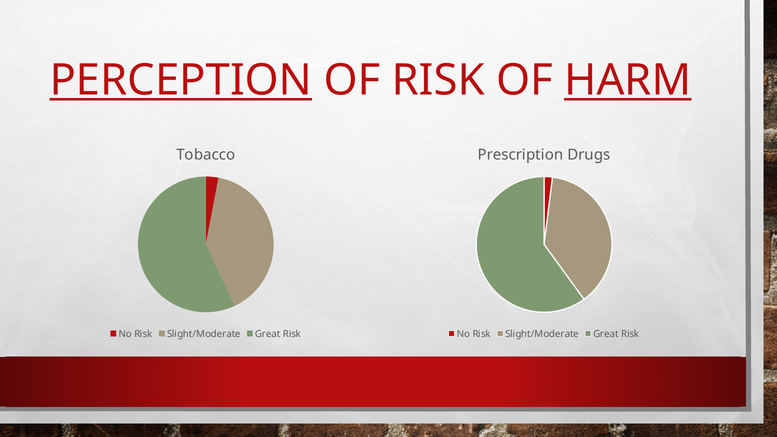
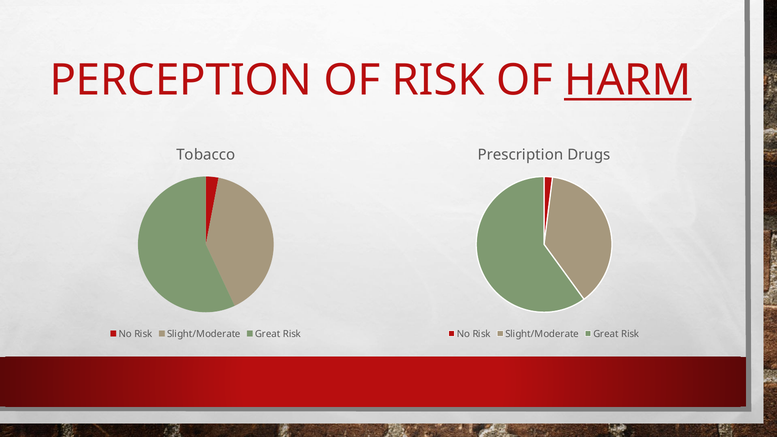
PERCEPTION underline: present -> none
